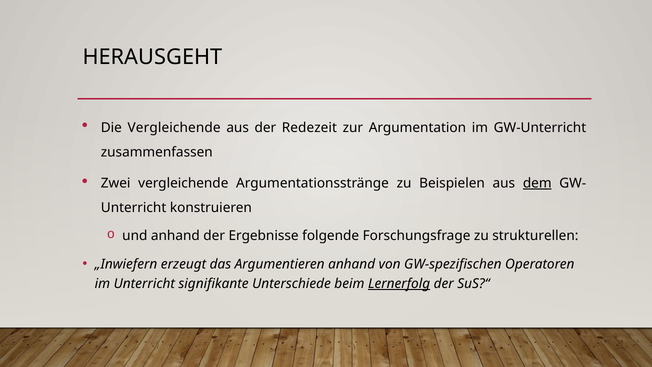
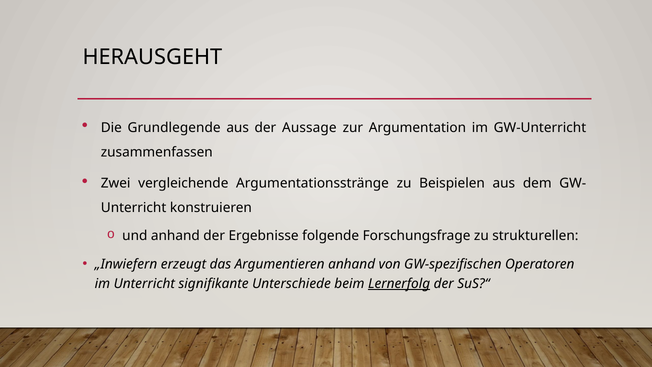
Die Vergleichende: Vergleichende -> Grundlegende
Redezeit: Redezeit -> Aussage
dem underline: present -> none
